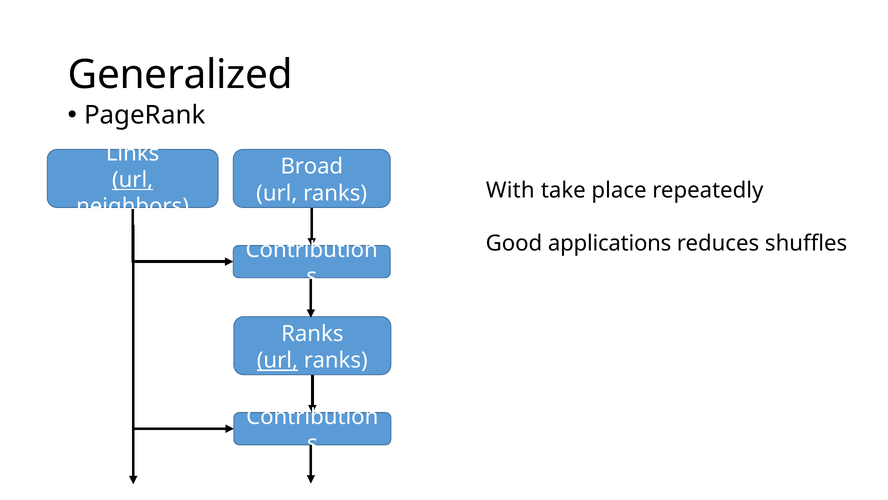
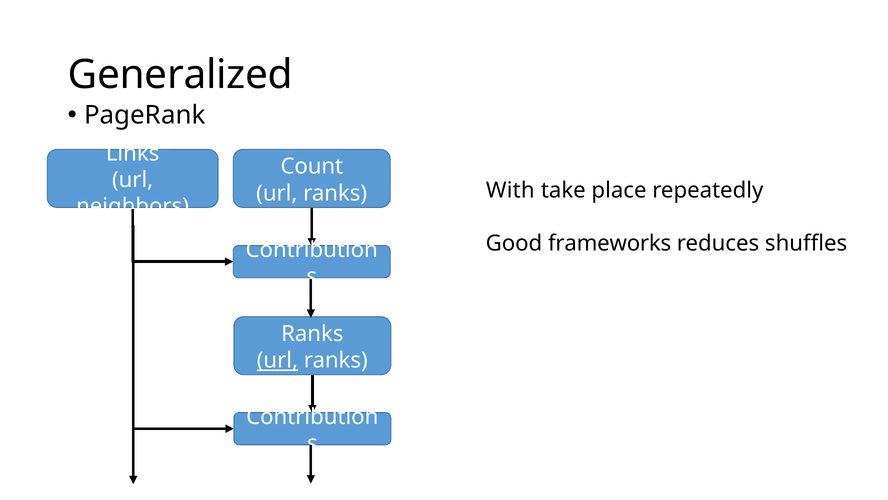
Broad: Broad -> Count
url at (133, 180) underline: present -> none
applications: applications -> frameworks
